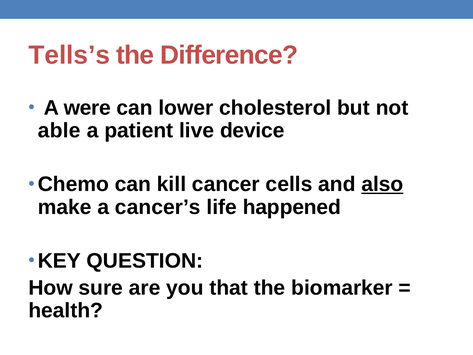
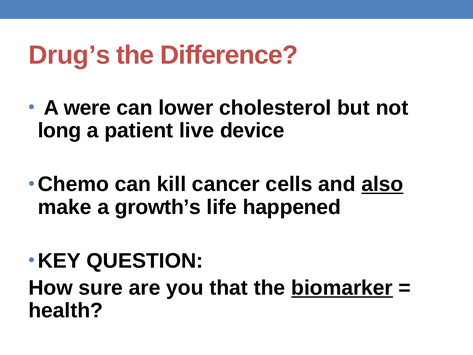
Tells’s: Tells’s -> Drug’s
able: able -> long
cancer’s: cancer’s -> growth’s
biomarker underline: none -> present
